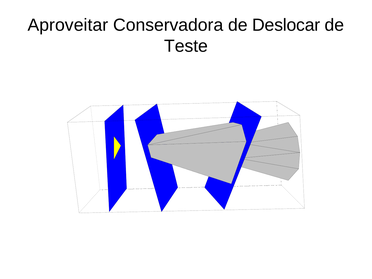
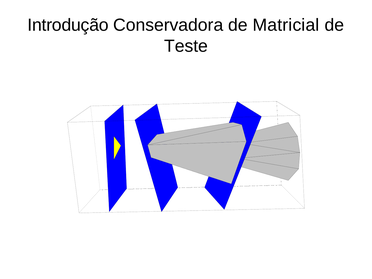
Aproveitar: Aproveitar -> Introdução
Deslocar: Deslocar -> Matricial
